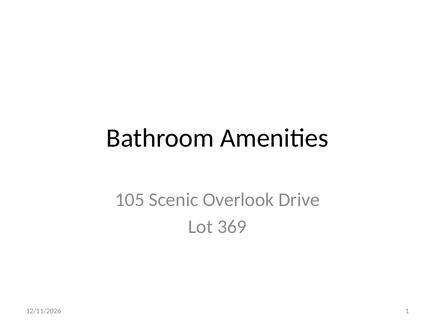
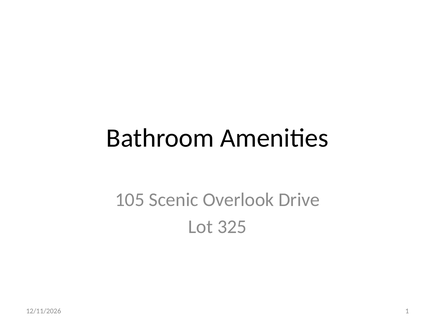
369: 369 -> 325
